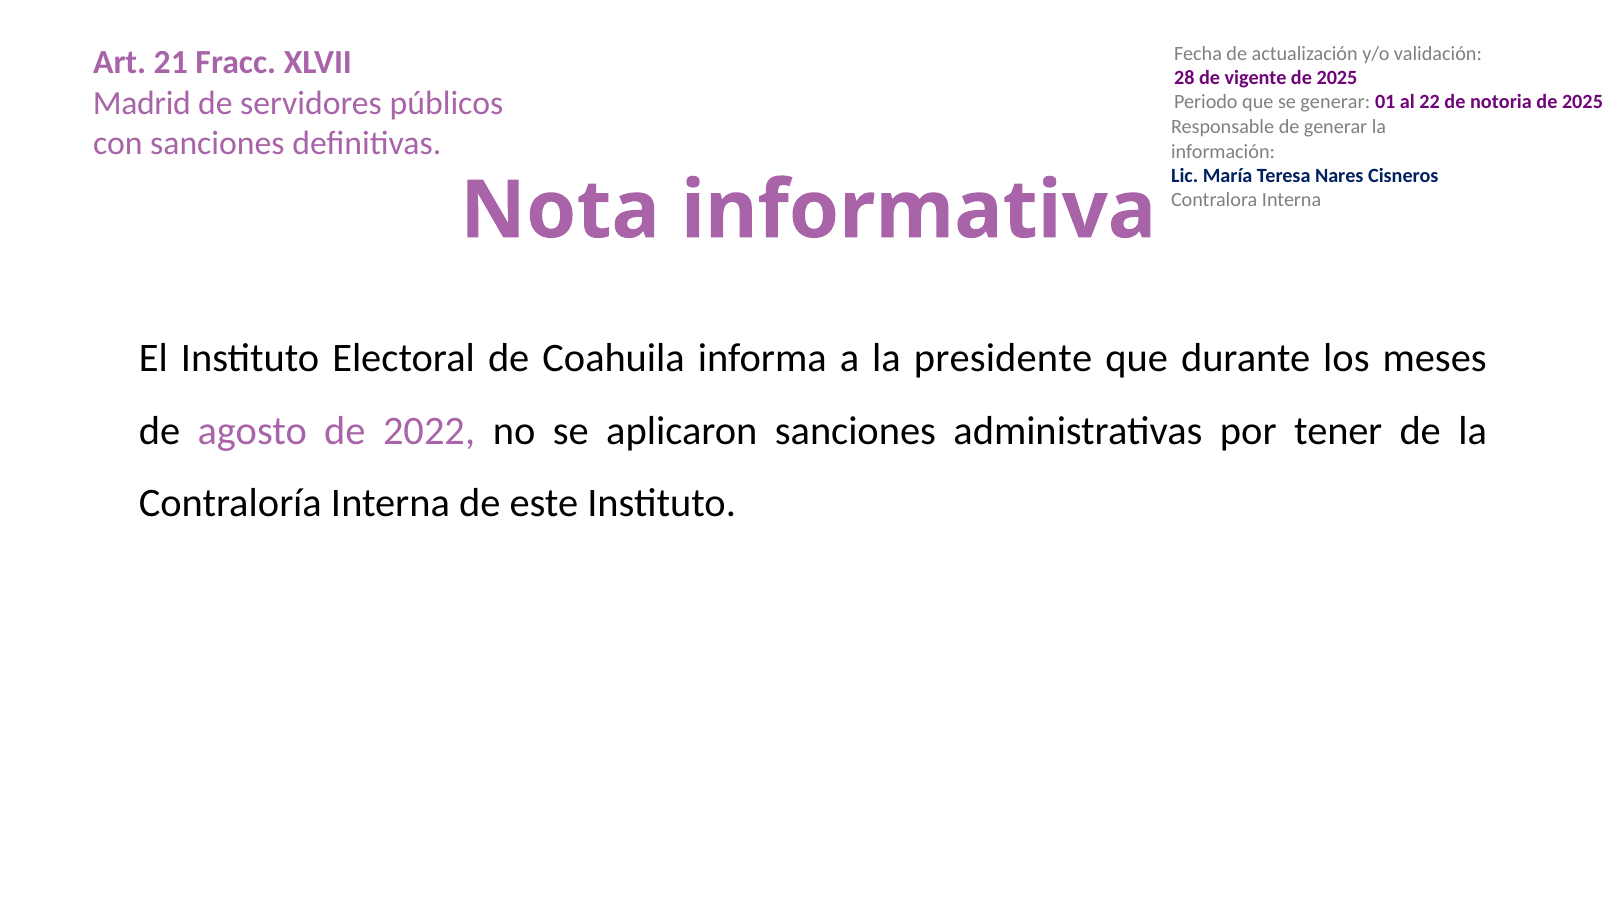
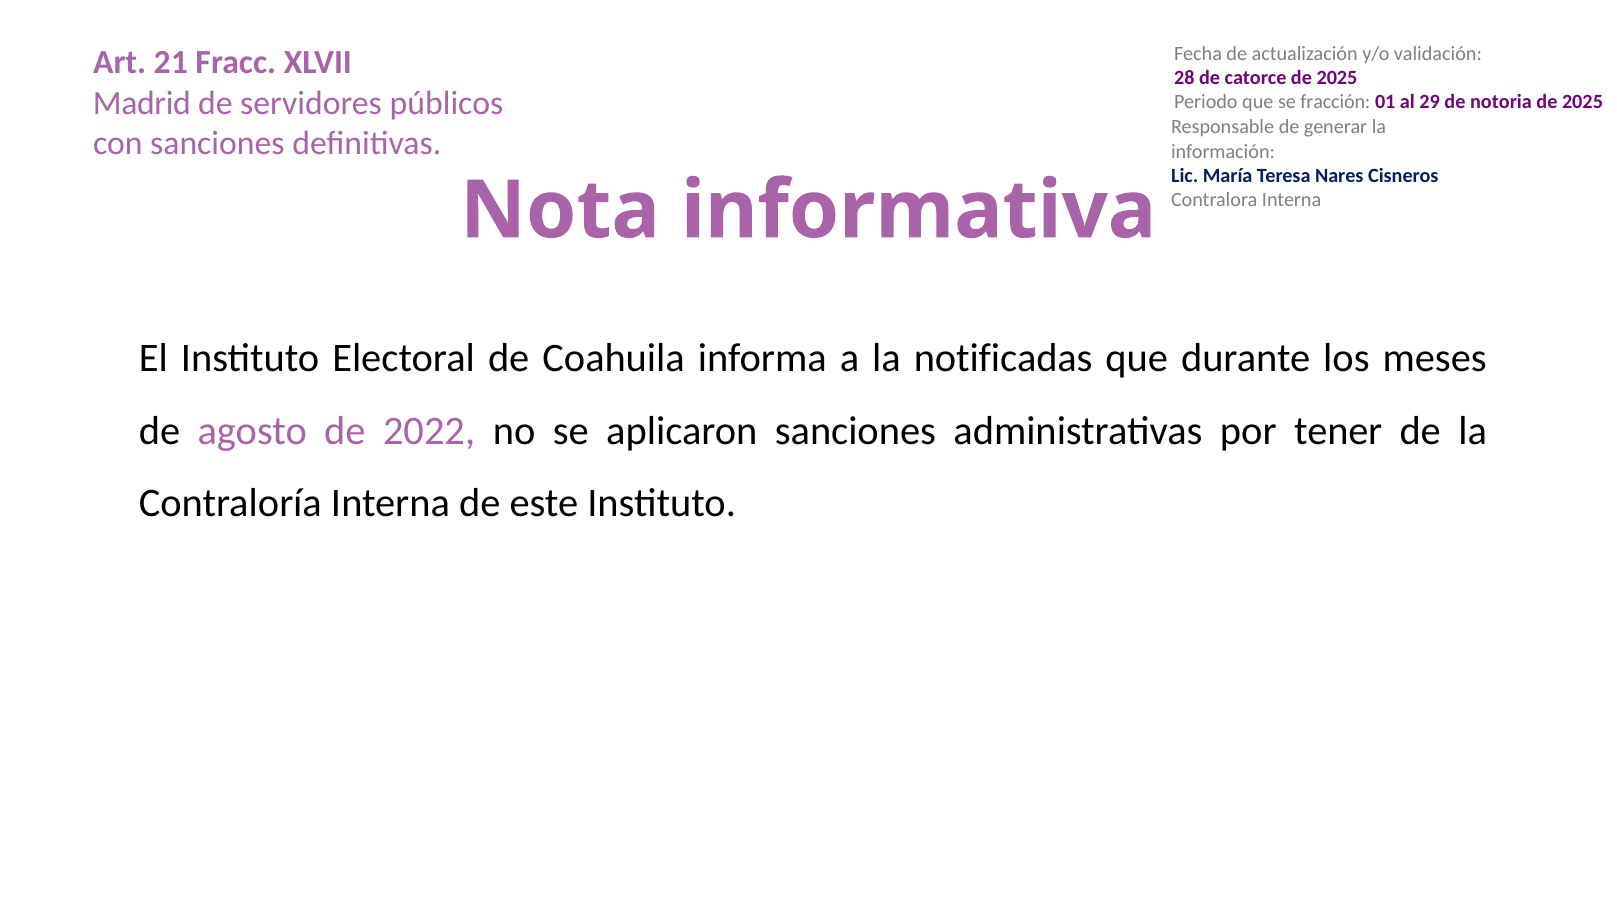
vigente: vigente -> catorce
se generar: generar -> fracción
22: 22 -> 29
presidente: presidente -> notificadas
